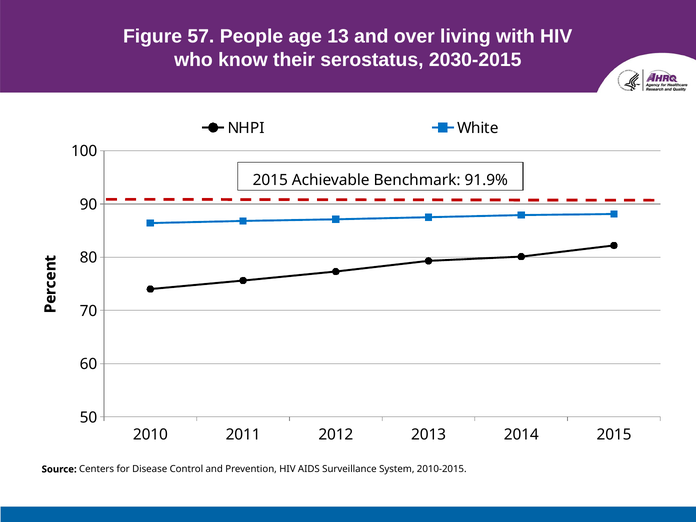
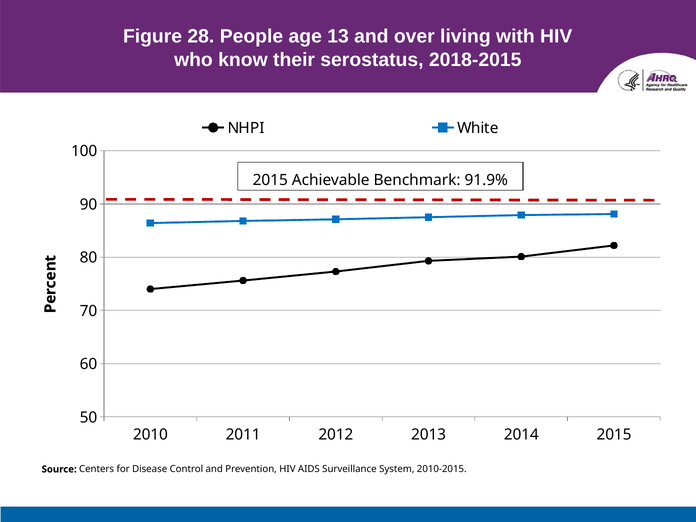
57: 57 -> 28
2030-2015: 2030-2015 -> 2018-2015
